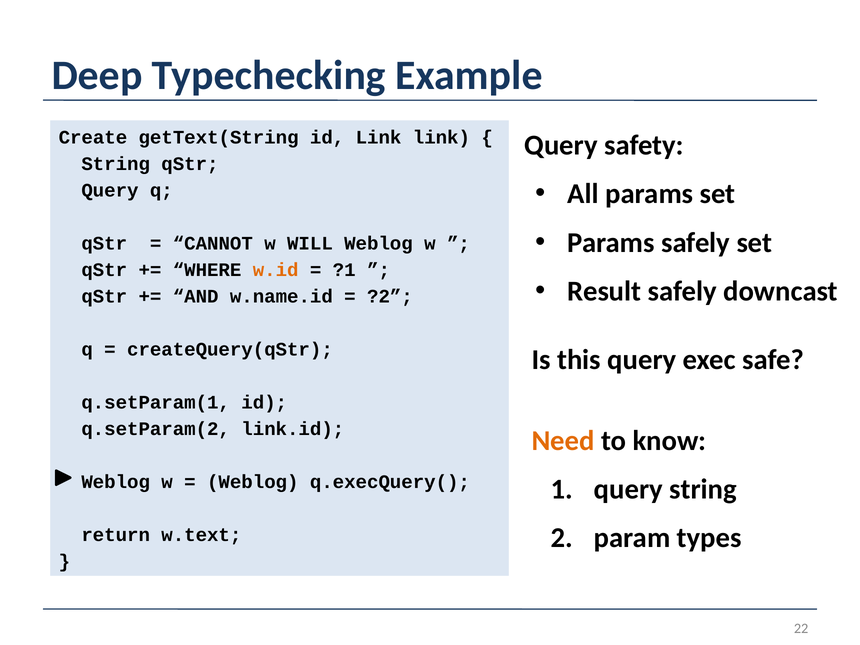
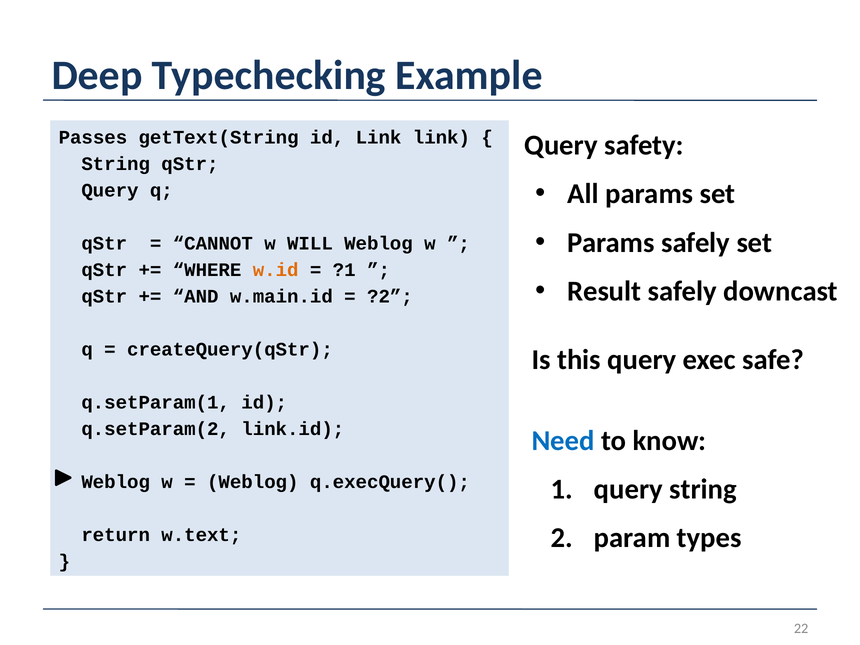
Create: Create -> Passes
w.name.id: w.name.id -> w.main.id
Need colour: orange -> blue
